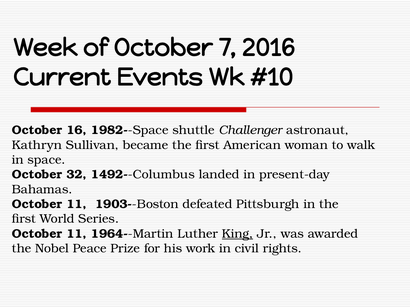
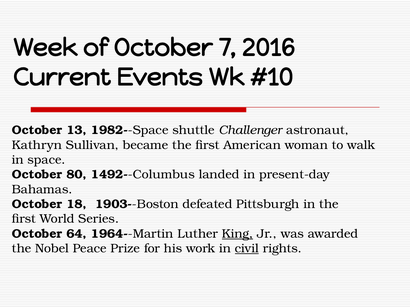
16: 16 -> 13
32: 32 -> 80
11 at (77, 204): 11 -> 18
11 at (77, 233): 11 -> 64
civil underline: none -> present
